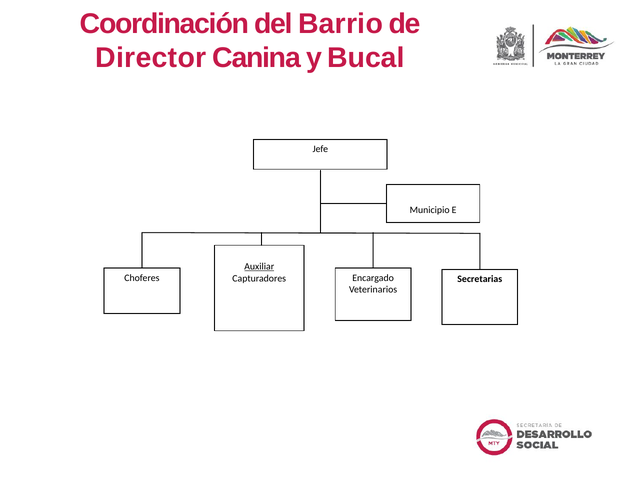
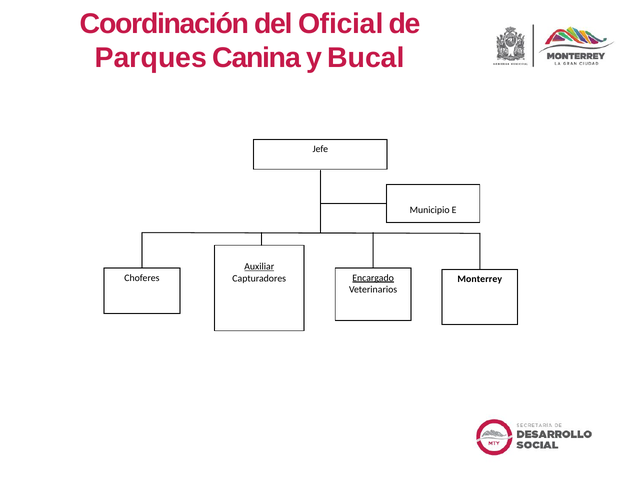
Barrio: Barrio -> Oficial
Director: Director -> Parques
Encargado underline: none -> present
Secretarias: Secretarias -> Monterrey
